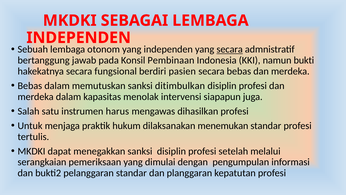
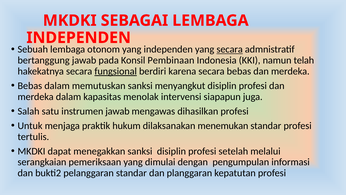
bukti: bukti -> telah
fungsional underline: none -> present
pasien: pasien -> karena
ditimbulkan: ditimbulkan -> menyangkut
instrumen harus: harus -> jawab
